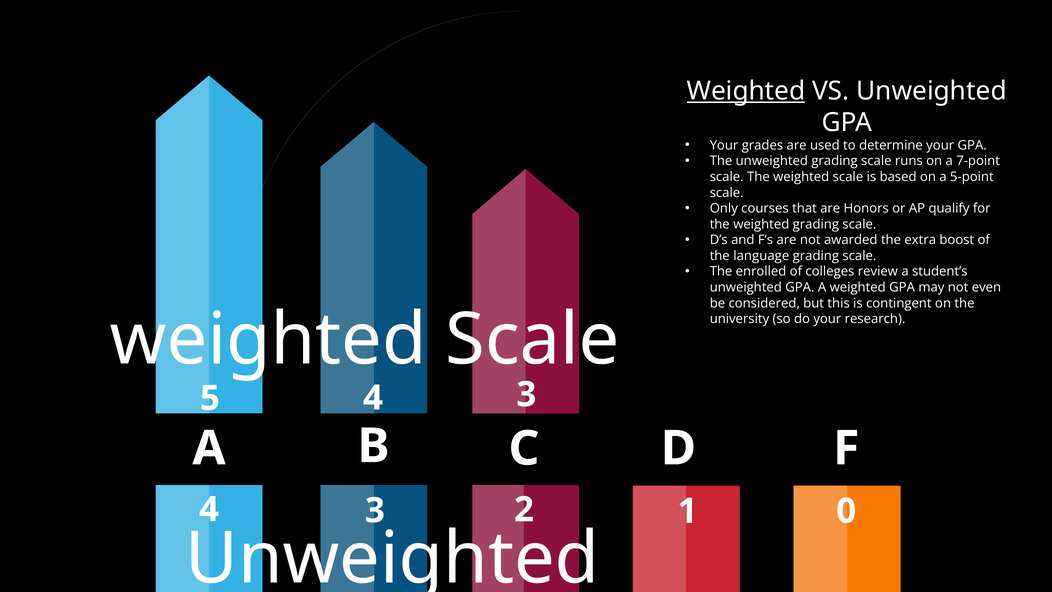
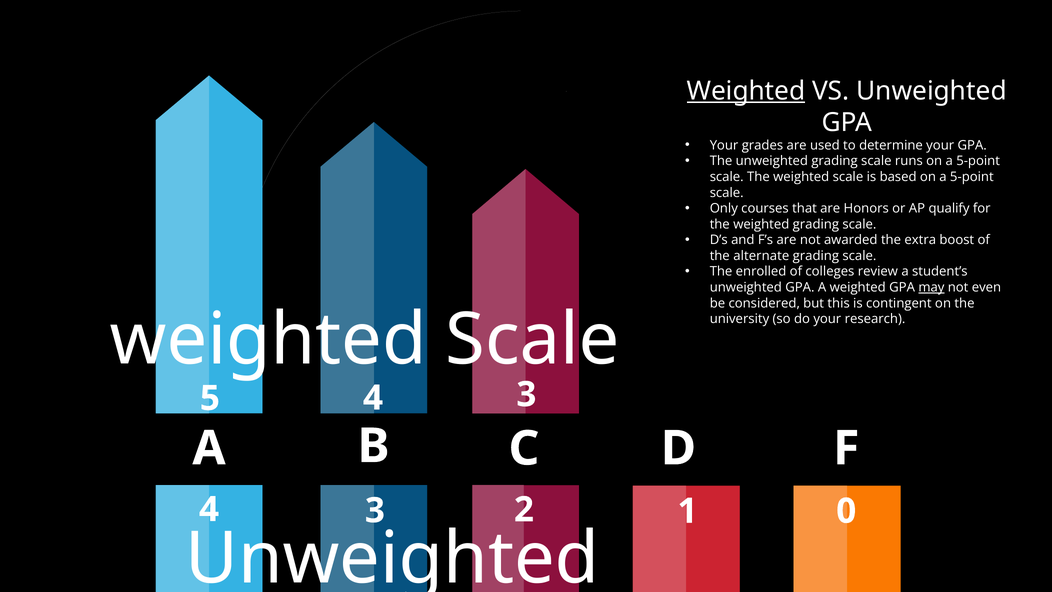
runs on a 7-point: 7-point -> 5-point
language: language -> alternate
may underline: none -> present
